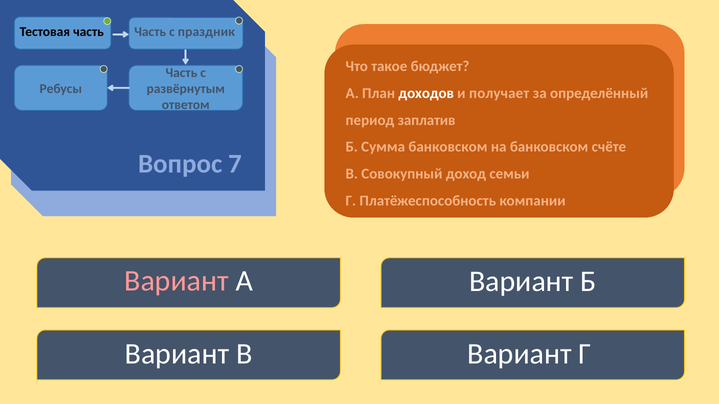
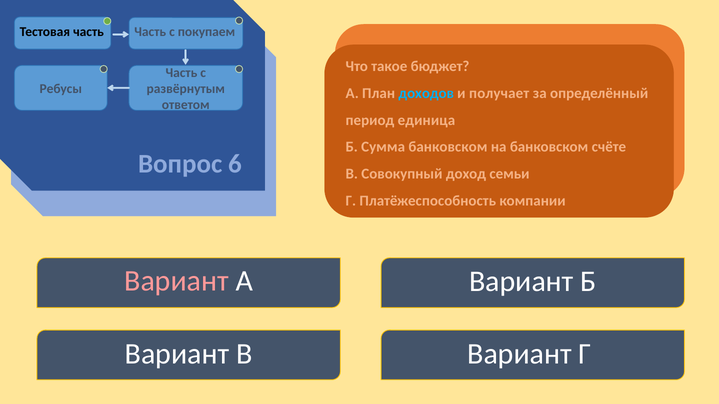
праздник: праздник -> покупаем
доходов colour: white -> light blue
заплатив: заплатив -> единица
7: 7 -> 6
